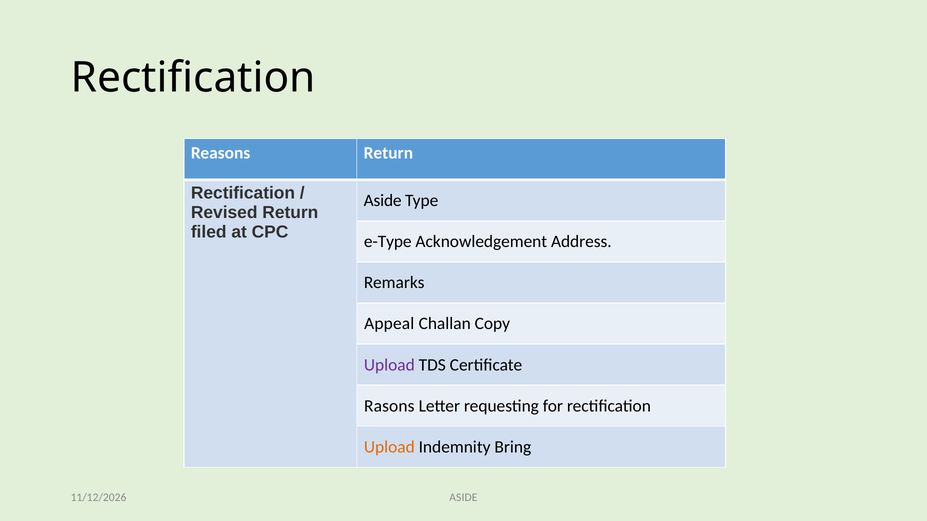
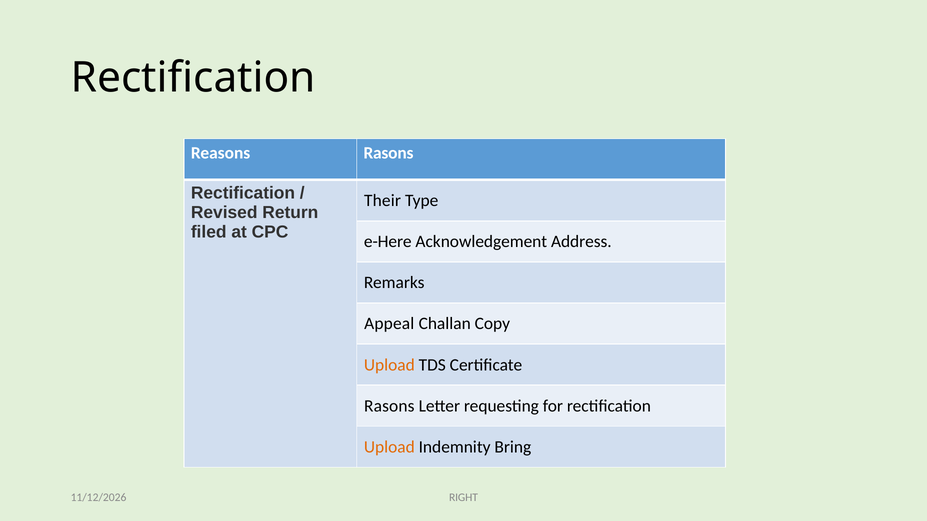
Reasons Return: Return -> Rasons
Aside at (383, 201): Aside -> Their
e-Type: e-Type -> e-Here
Upload at (389, 365) colour: purple -> orange
ASIDE at (463, 498): ASIDE -> RIGHT
